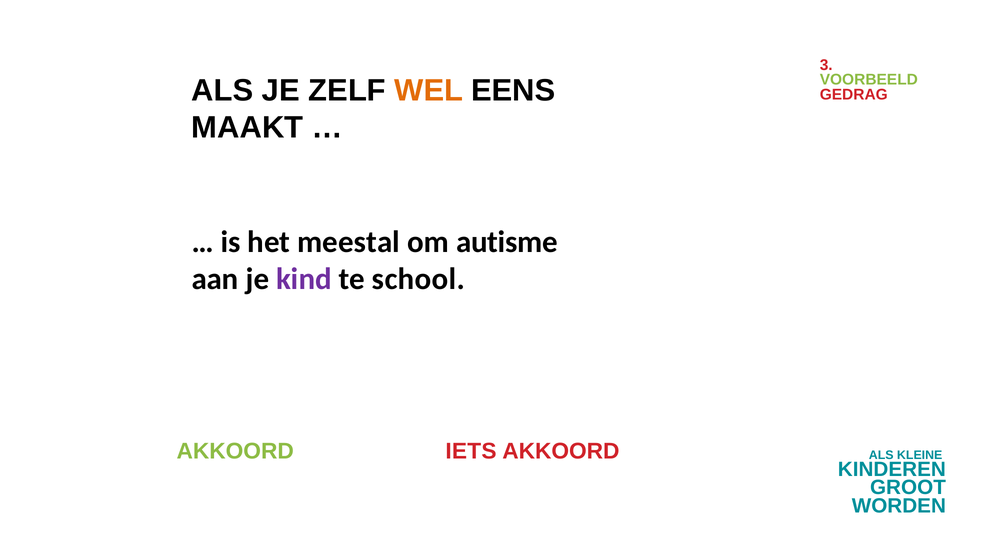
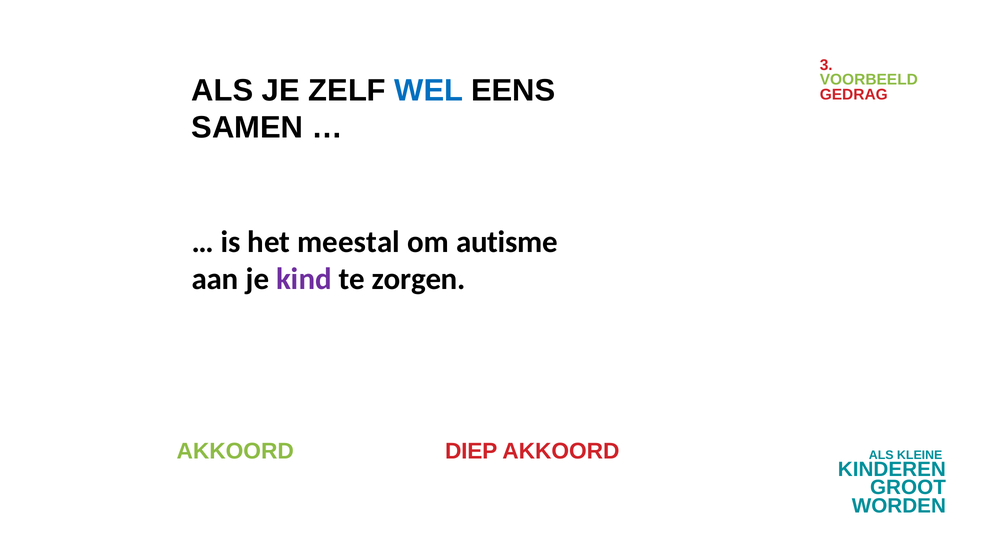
WEL colour: orange -> blue
MAAKT: MAAKT -> SAMEN
school: school -> zorgen
IETS: IETS -> DIEP
